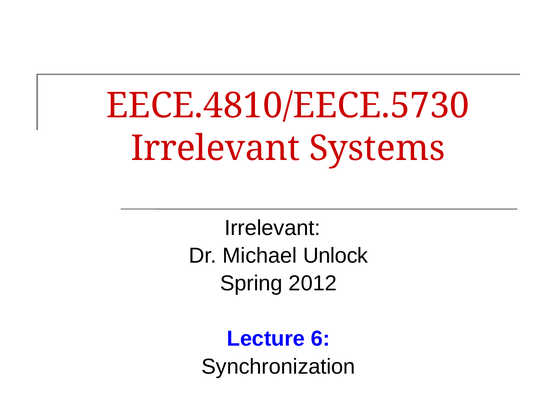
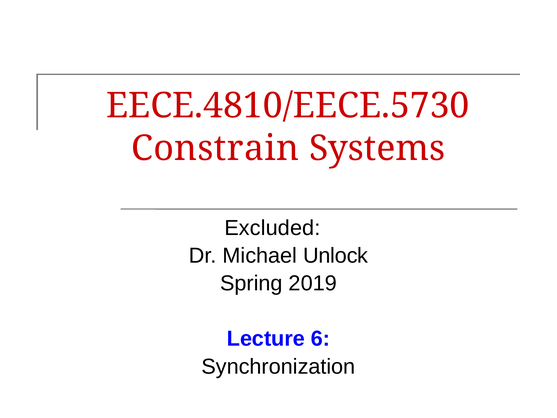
Irrelevant at (215, 148): Irrelevant -> Constrain
Irrelevant at (272, 228): Irrelevant -> Excluded
2012: 2012 -> 2019
